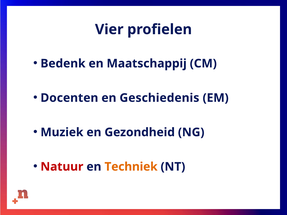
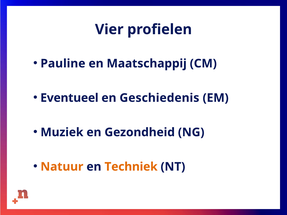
Bedenk: Bedenk -> Pauline
Docenten: Docenten -> Eventueel
Natuur colour: red -> orange
